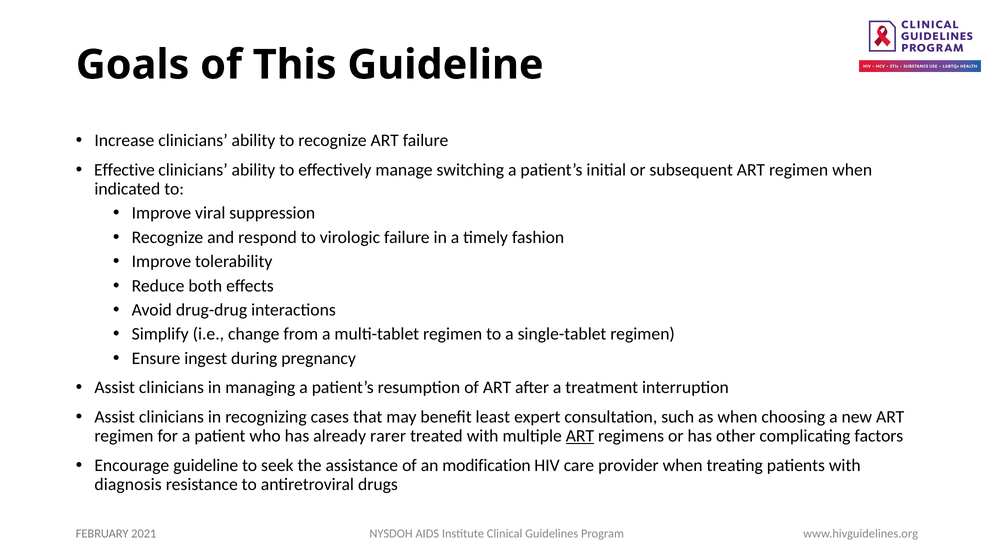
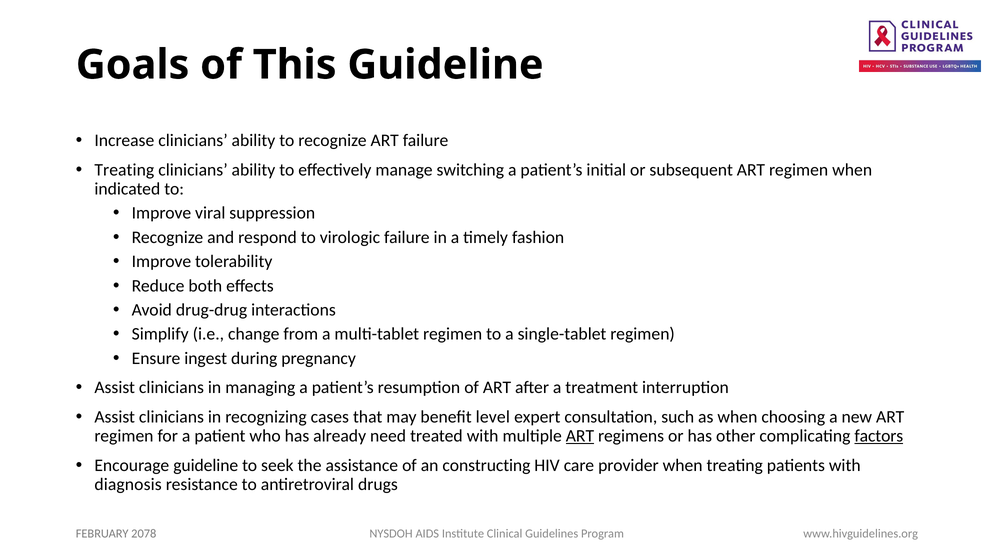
Effective at (124, 170): Effective -> Treating
least: least -> level
rarer: rarer -> need
factors underline: none -> present
modification: modification -> constructing
2021: 2021 -> 2078
